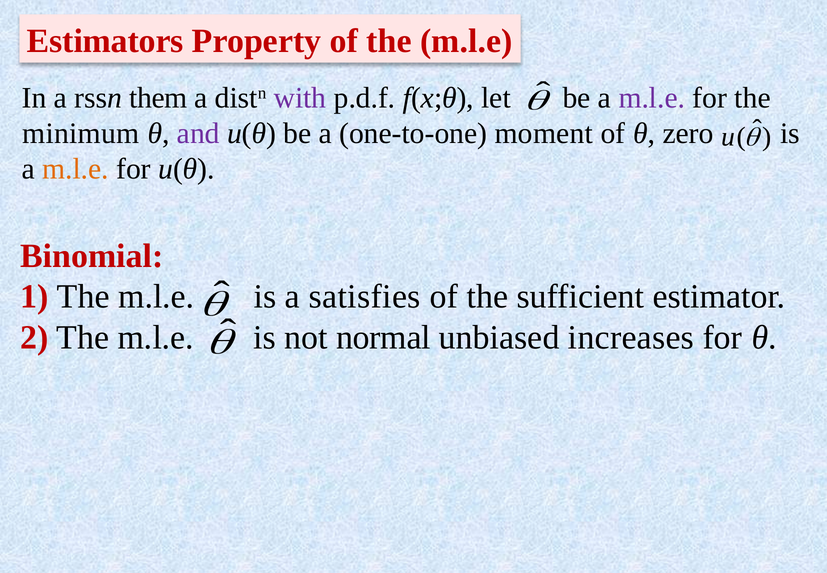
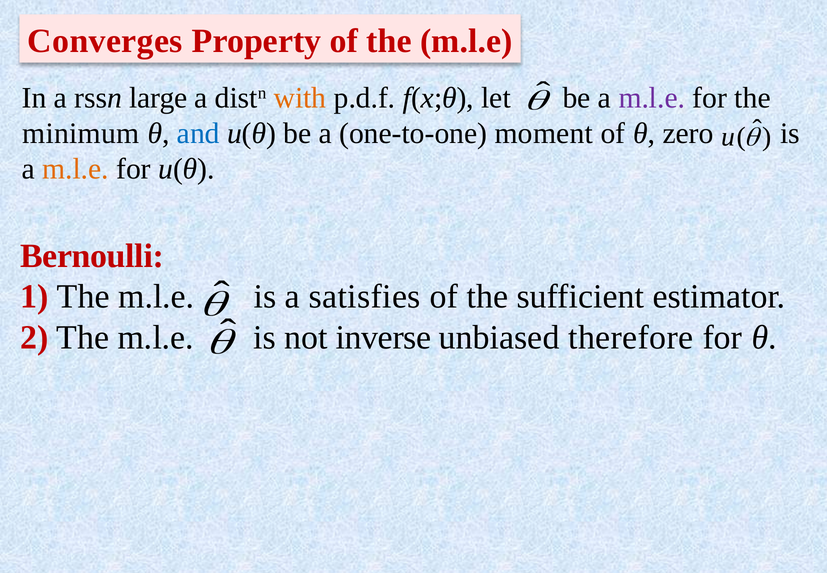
Estimators: Estimators -> Converges
them: them -> large
with colour: purple -> orange
and colour: purple -> blue
Binomial: Binomial -> Bernoulli
normal: normal -> inverse
increases: increases -> therefore
